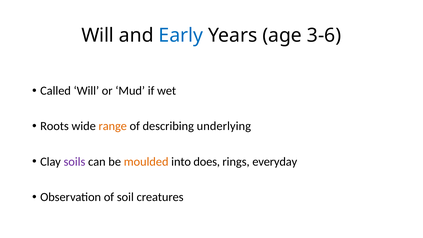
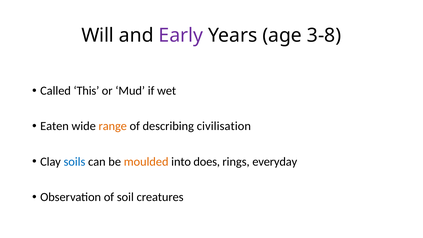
Early colour: blue -> purple
3-6: 3-6 -> 3-8
Called Will: Will -> This
Roots: Roots -> Eaten
underlying: underlying -> civilisation
soils colour: purple -> blue
